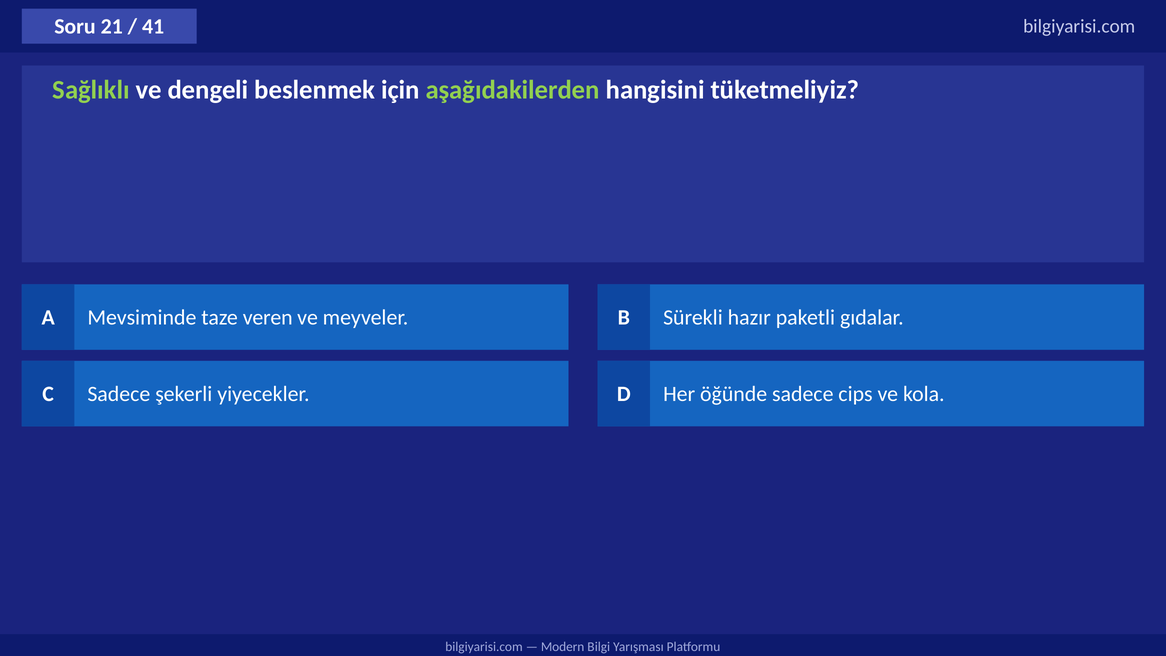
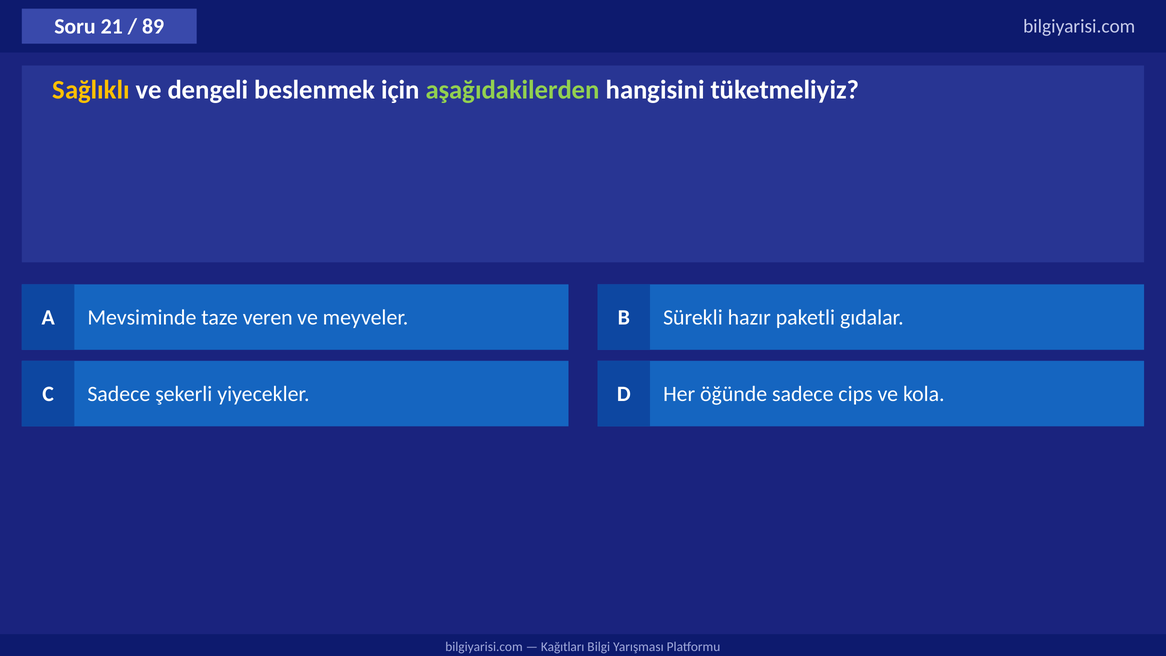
41: 41 -> 89
Sağlıklı colour: light green -> yellow
Modern: Modern -> Kağıtları
